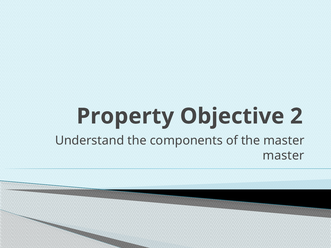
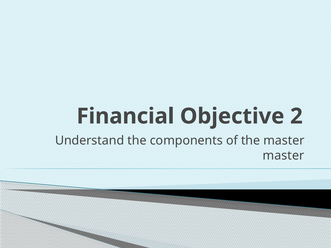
Property: Property -> Financial
